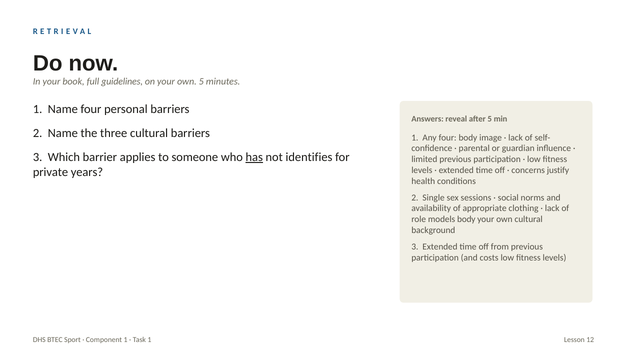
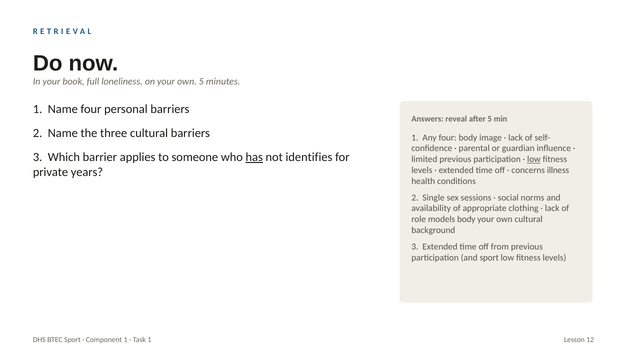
guidelines: guidelines -> loneliness
low at (534, 160) underline: none -> present
justify: justify -> illness
and costs: costs -> sport
